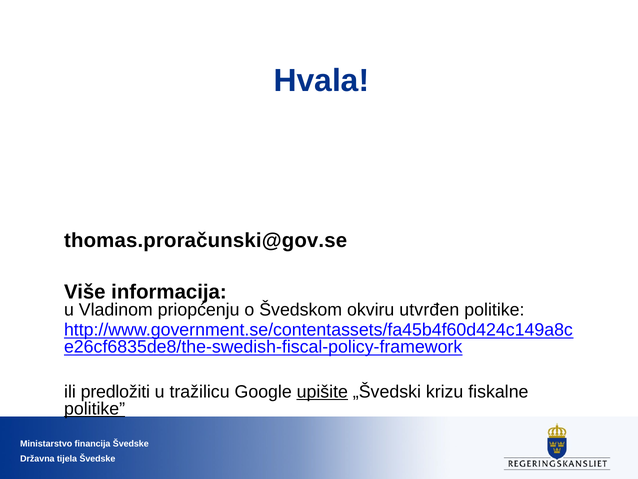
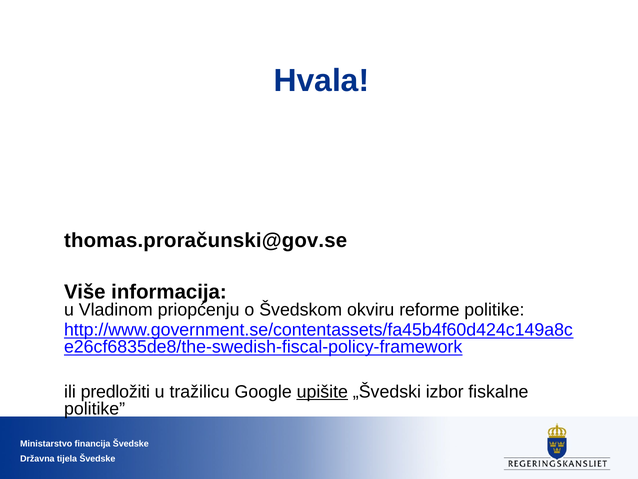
utvrđen: utvrđen -> reforme
krizu: krizu -> izbor
politike at (95, 409) underline: present -> none
